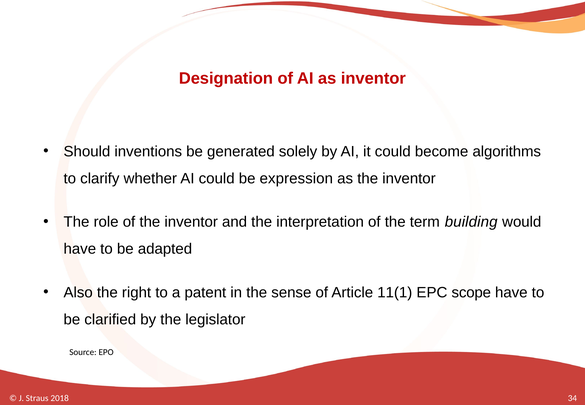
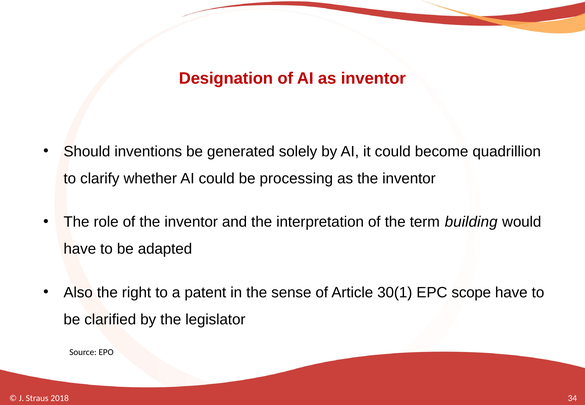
algorithms: algorithms -> quadrillion
expression: expression -> processing
11(1: 11(1 -> 30(1
